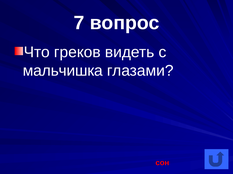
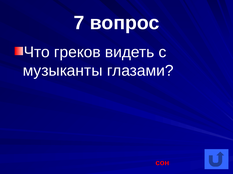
мальчишка: мальчишка -> музыканты
